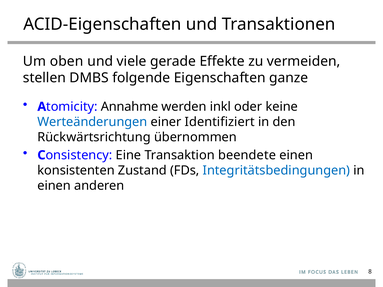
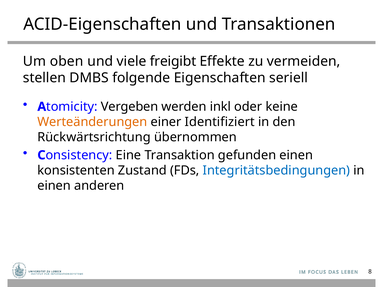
gerade: gerade -> freigibt
ganze: ganze -> seriell
Annahme: Annahme -> Vergeben
Werteänderungen colour: blue -> orange
beendete: beendete -> gefunden
